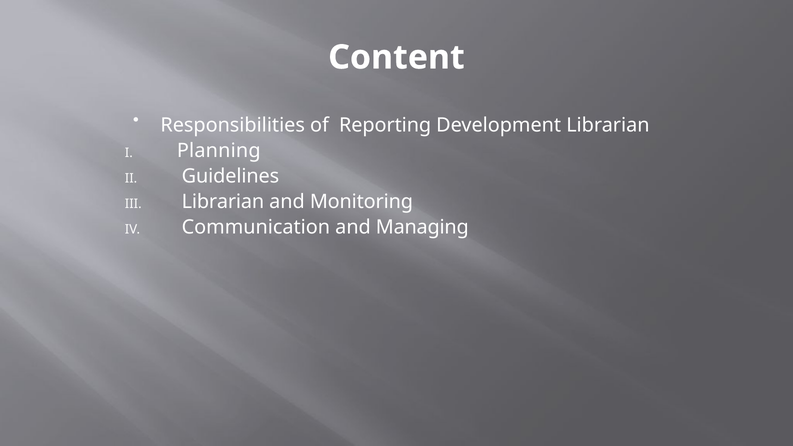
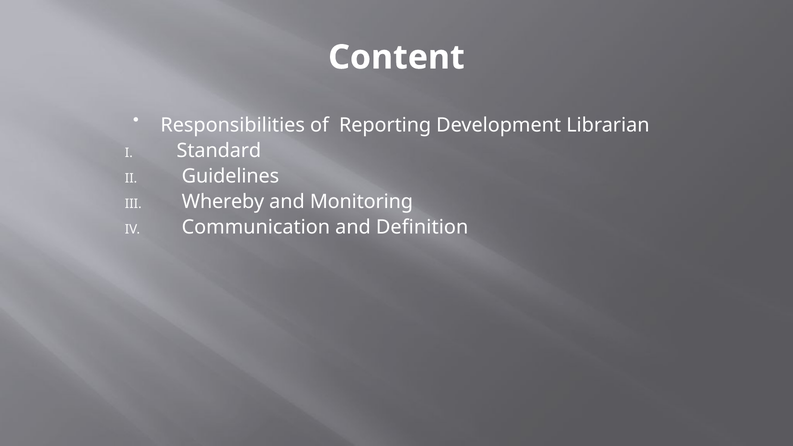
Planning: Planning -> Standard
Librarian at (223, 202): Librarian -> Whereby
Managing: Managing -> Definition
